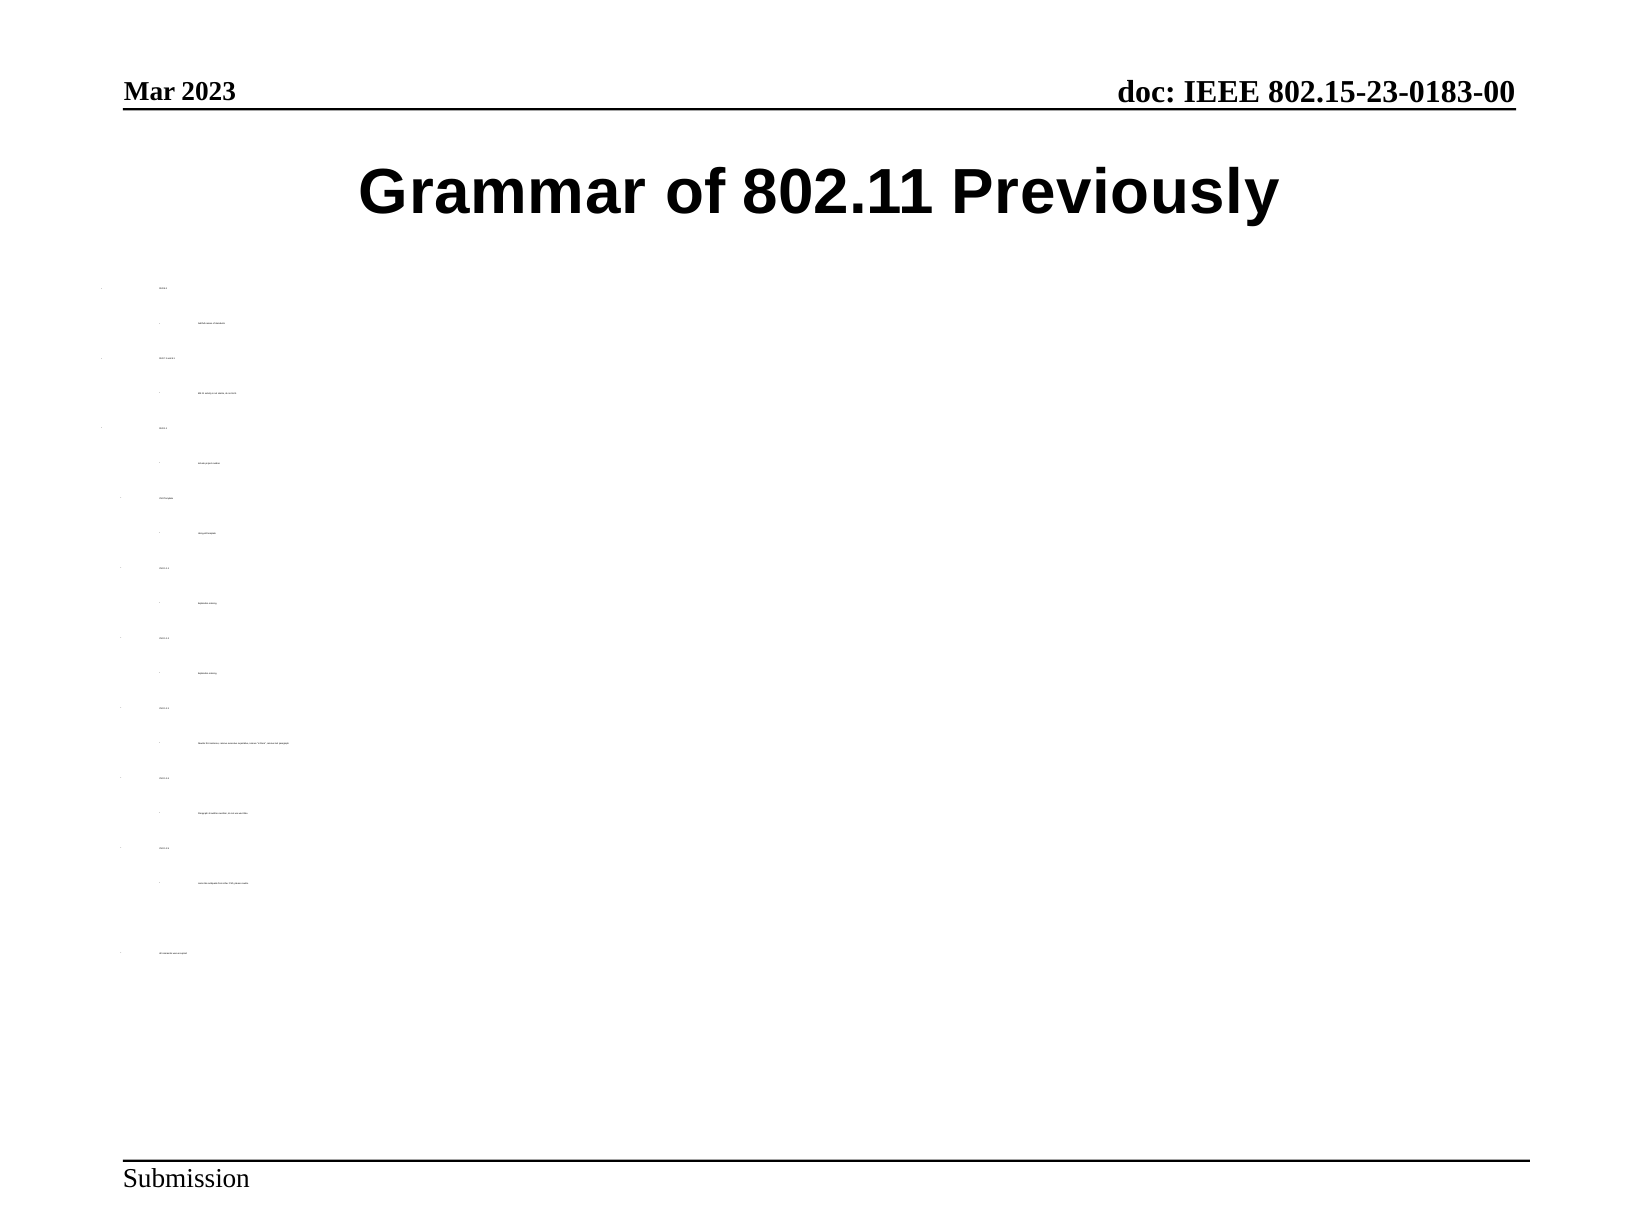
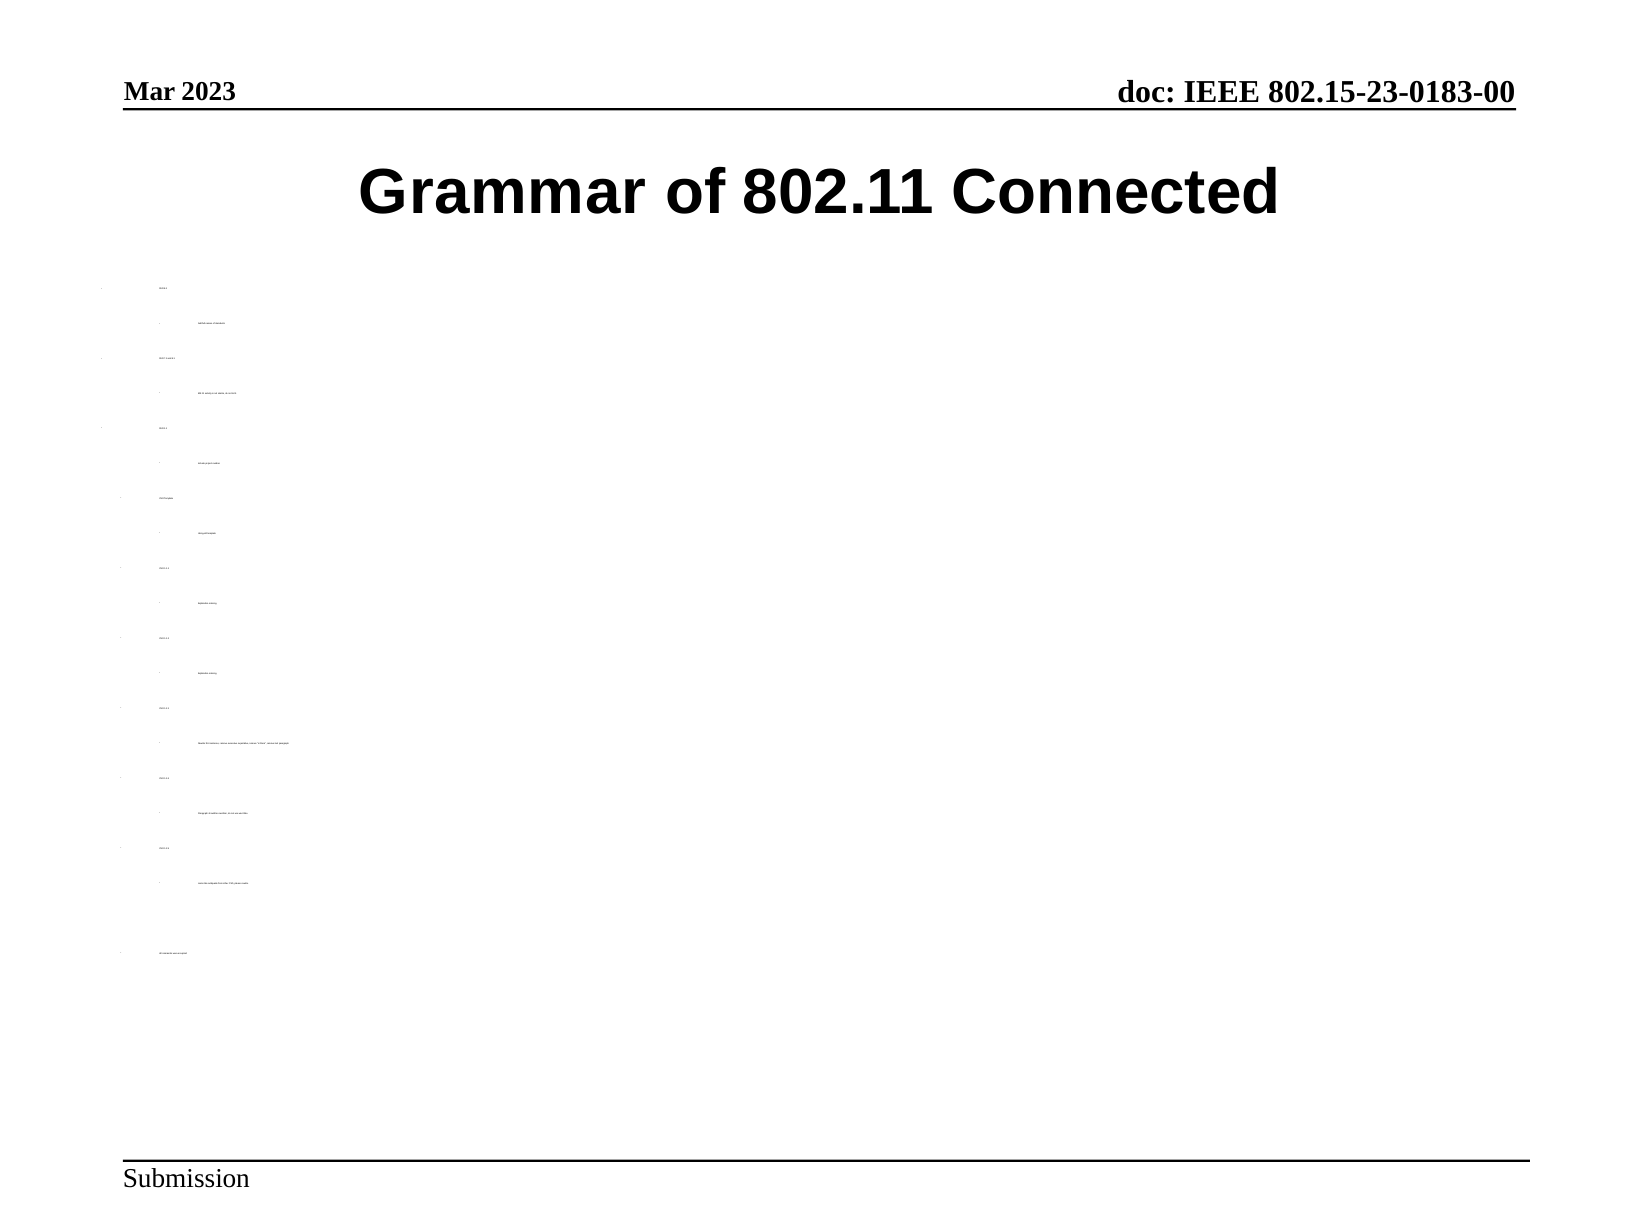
Previously: Previously -> Connected
